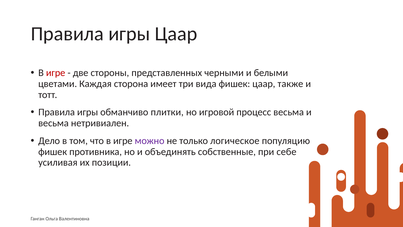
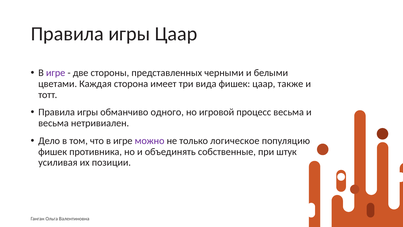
игре at (56, 73) colour: red -> purple
плитки: плитки -> одного
себе: себе -> штук
